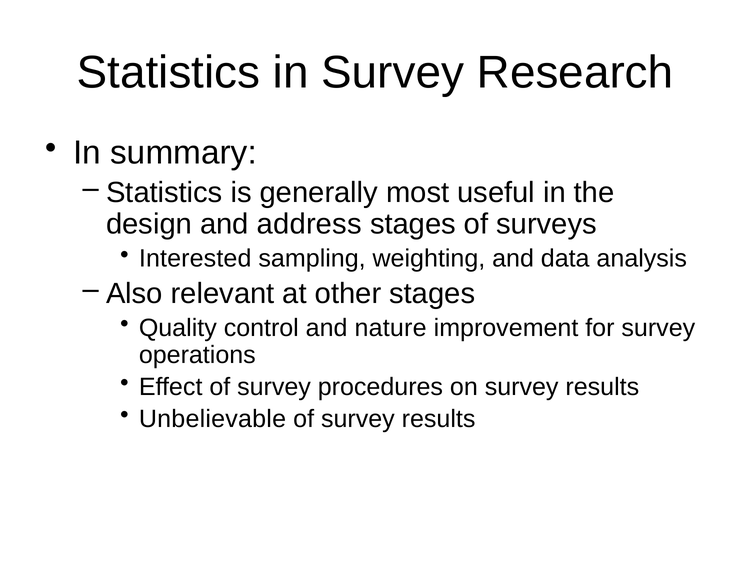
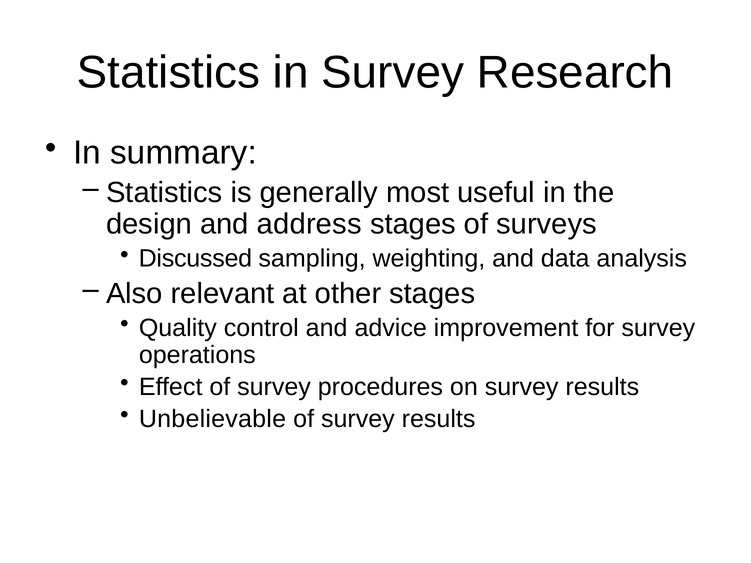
Interested: Interested -> Discussed
nature: nature -> advice
